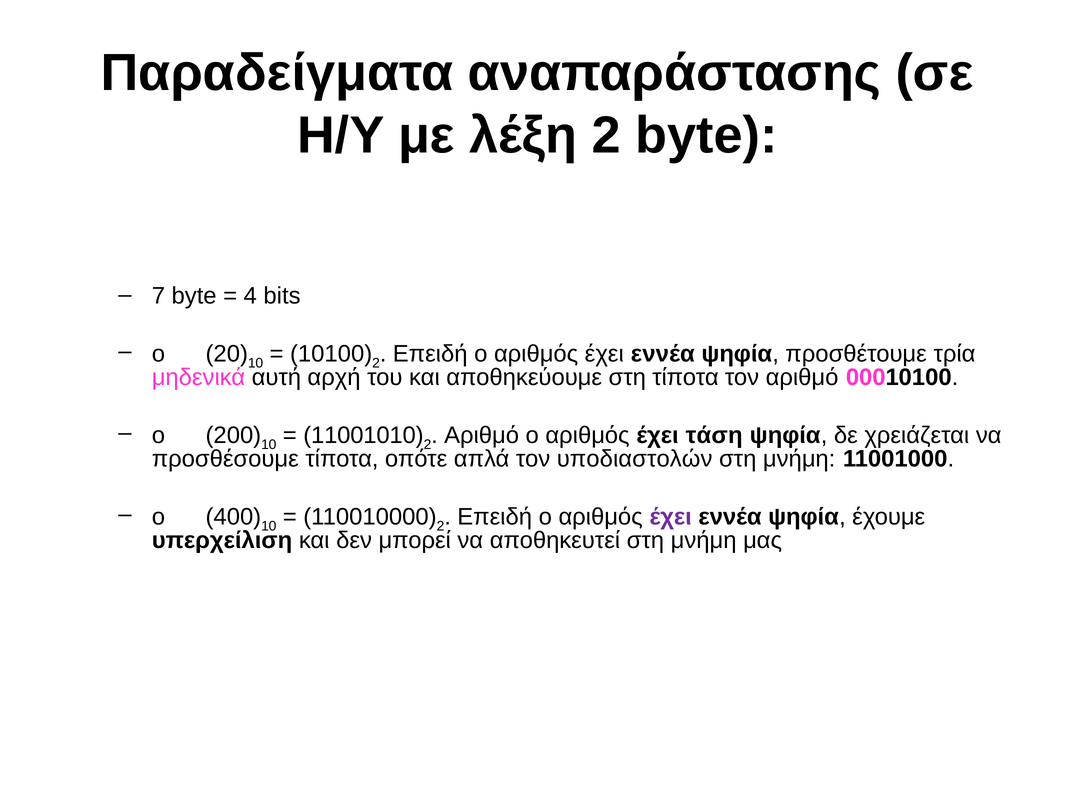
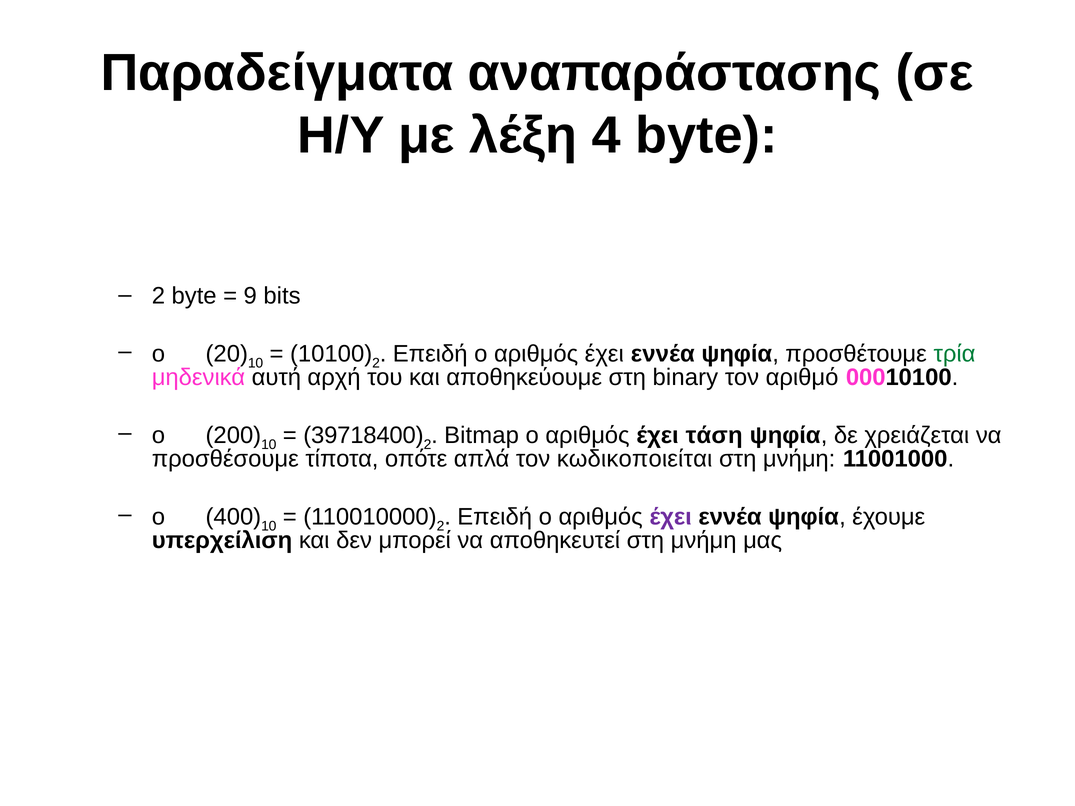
λέξη 2: 2 -> 4
7 at (158, 296): 7 -> 2
4: 4 -> 9
τρία colour: black -> green
στη τίποτα: τίποτα -> binary
11001010: 11001010 -> 39718400
Αριθμό at (482, 436): Αριθμό -> Bitmap
υποδιαστολών: υποδιαστολών -> κωδικοποιείται
